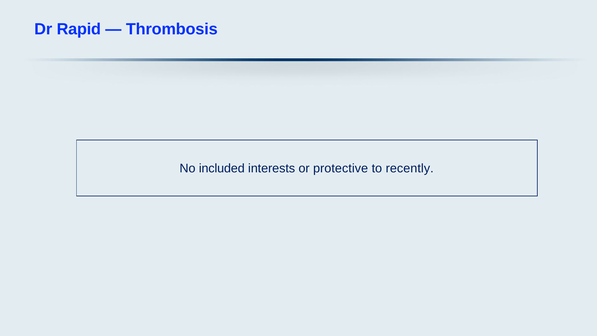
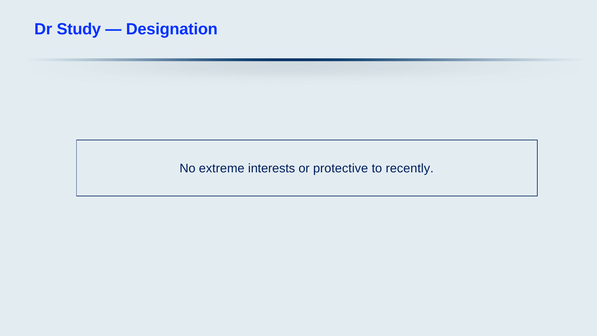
Rapid: Rapid -> Study
Thrombosis: Thrombosis -> Designation
included: included -> extreme
